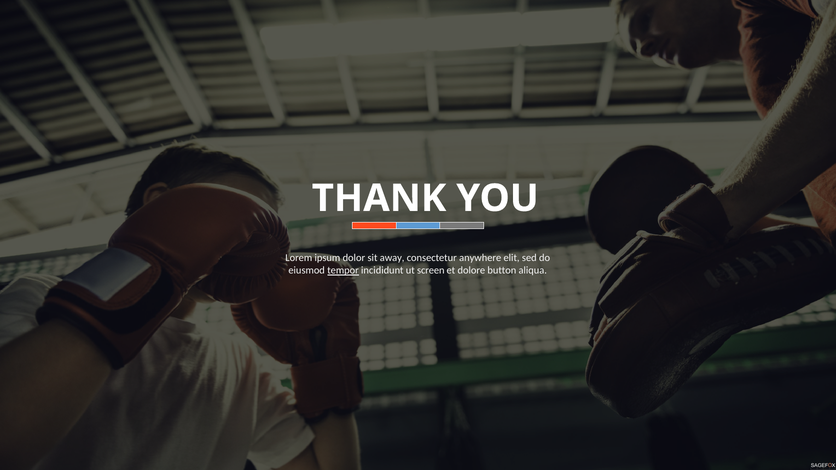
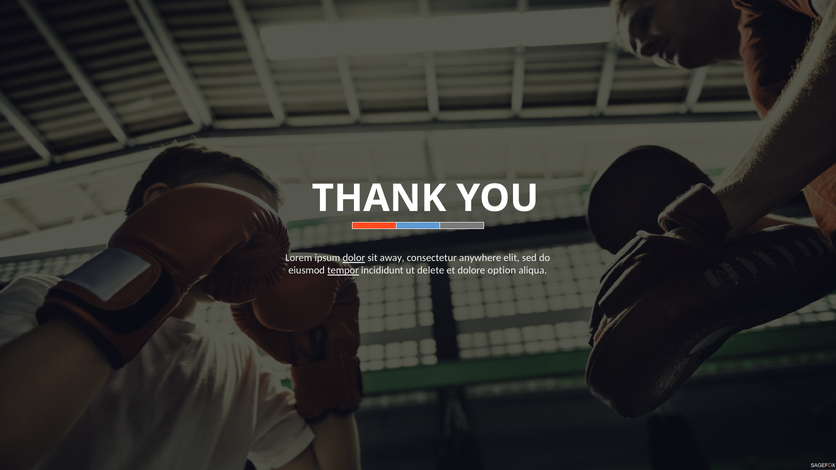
dolor underline: none -> present
screen: screen -> delete
button: button -> option
